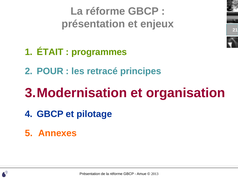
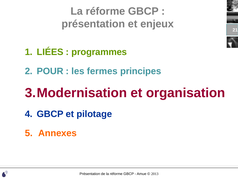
ÉTAIT: ÉTAIT -> LIÉES
retracé: retracé -> fermes
